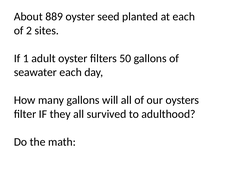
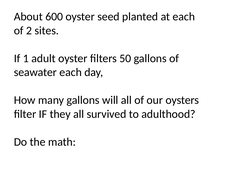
889: 889 -> 600
